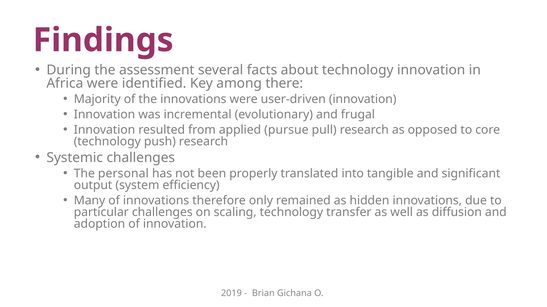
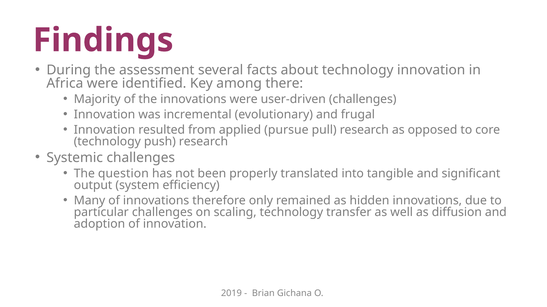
user-driven innovation: innovation -> challenges
personal: personal -> question
